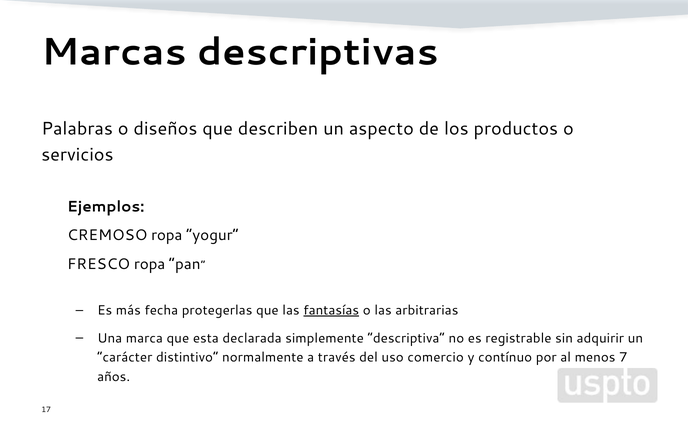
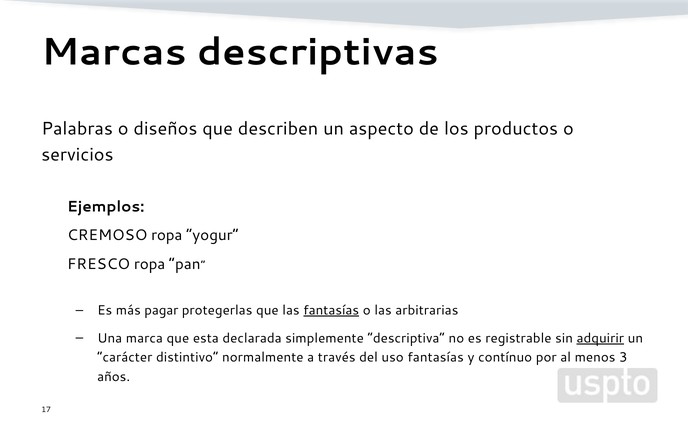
fecha: fecha -> pagar
adquirir underline: none -> present
uso comercio: comercio -> fantasías
7: 7 -> 3
